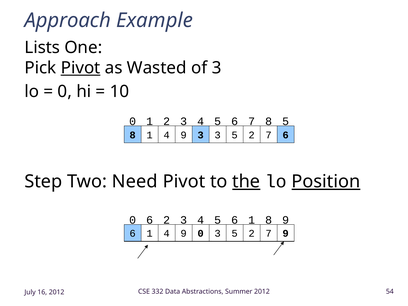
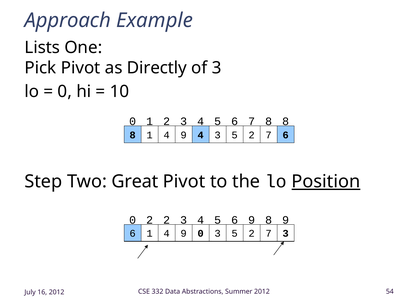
Pivot at (81, 68) underline: present -> none
Wasted: Wasted -> Directly
8 5: 5 -> 8
9 3: 3 -> 4
Need: Need -> Great
the underline: present -> none
0 6: 6 -> 2
5 6 1: 1 -> 9
7 9: 9 -> 3
